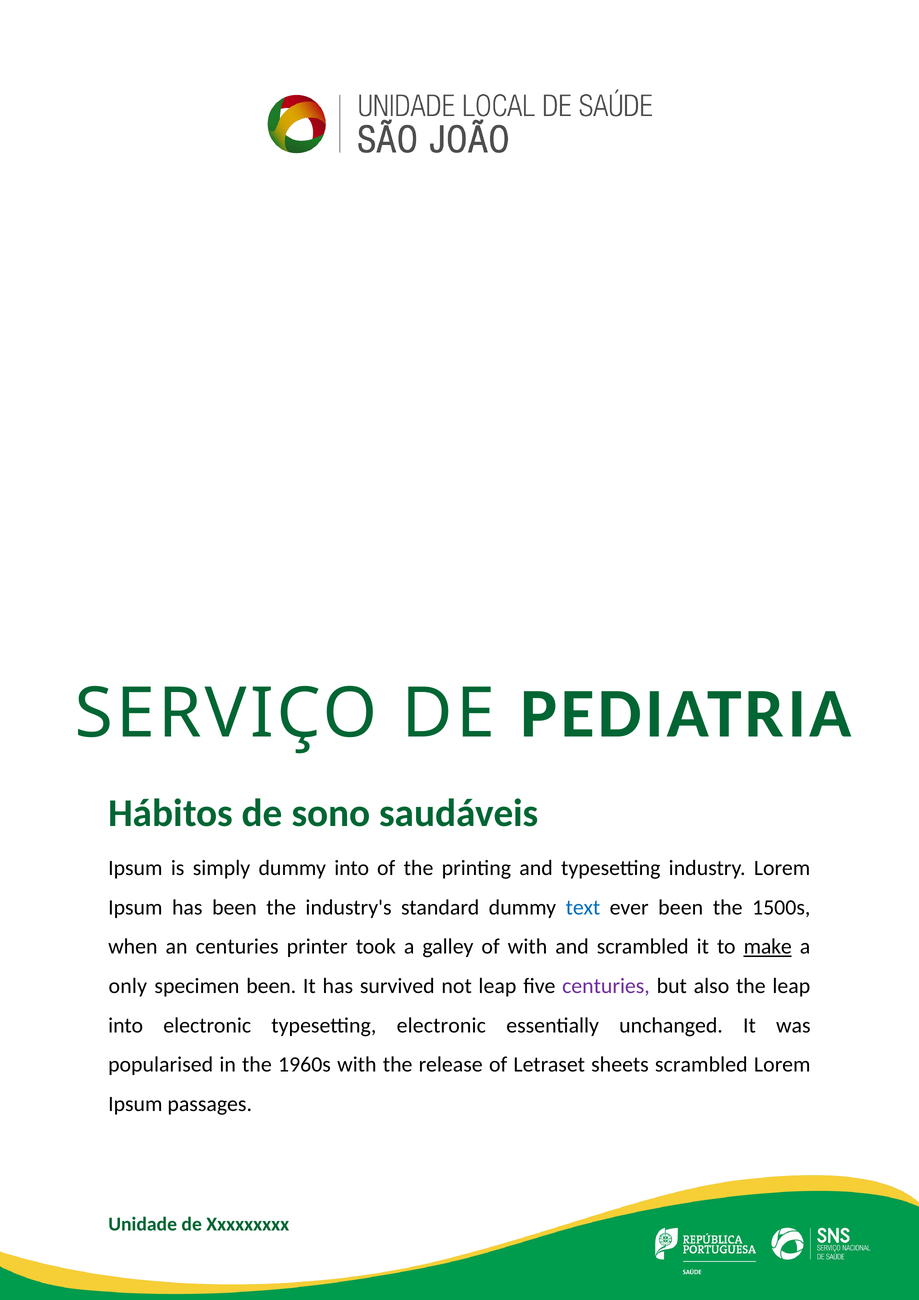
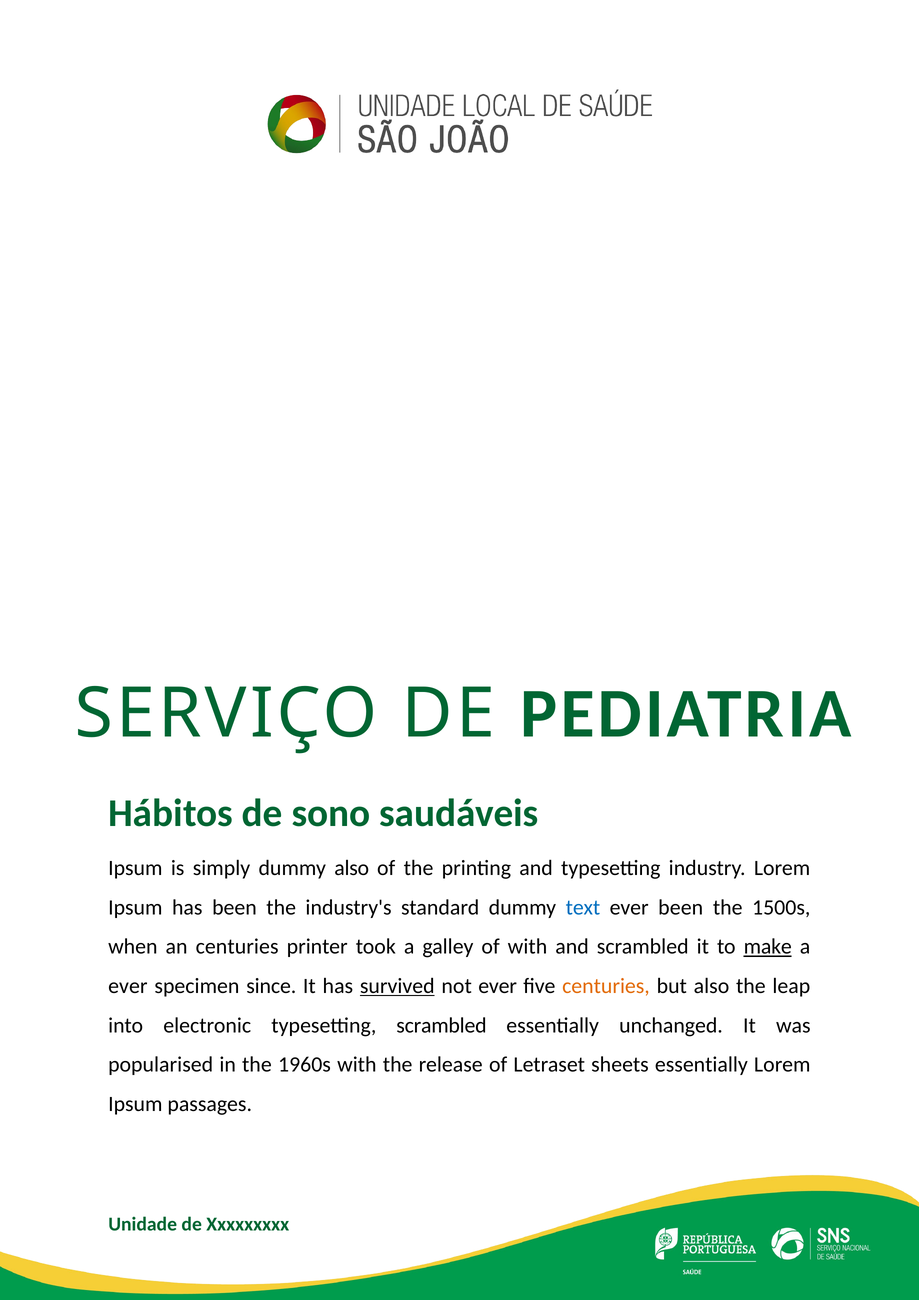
dummy into: into -> also
only at (128, 986): only -> ever
specimen been: been -> since
survived underline: none -> present
not leap: leap -> ever
centuries at (606, 986) colour: purple -> orange
typesetting electronic: electronic -> scrambled
sheets scrambled: scrambled -> essentially
